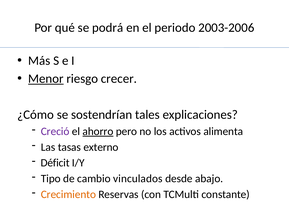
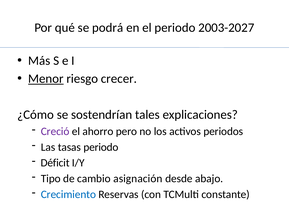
2003-2006: 2003-2006 -> 2003-2027
ahorro underline: present -> none
alimenta: alimenta -> periodos
tasas externo: externo -> periodo
vinculados: vinculados -> asignación
Crecimiento colour: orange -> blue
